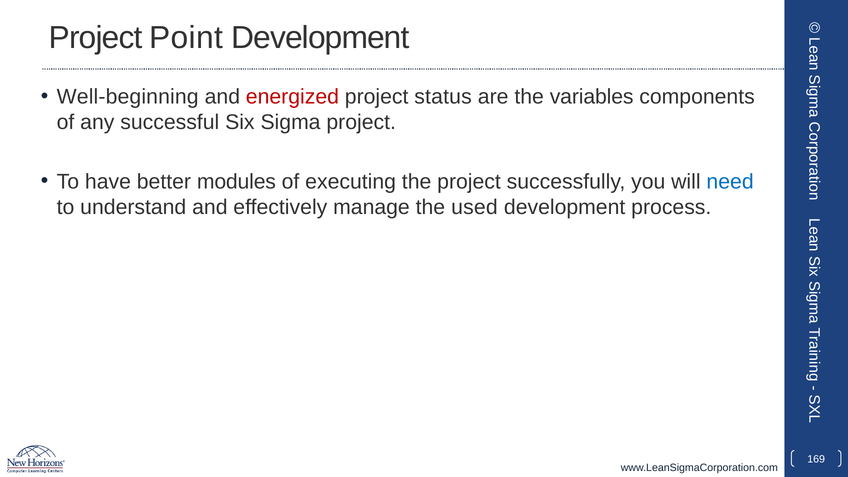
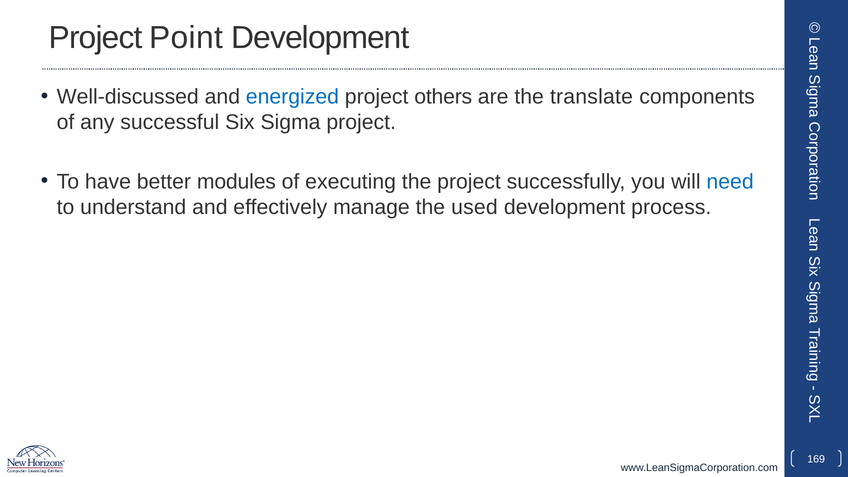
Well-beginning: Well-beginning -> Well-discussed
energized colour: red -> blue
status: status -> others
variables: variables -> translate
